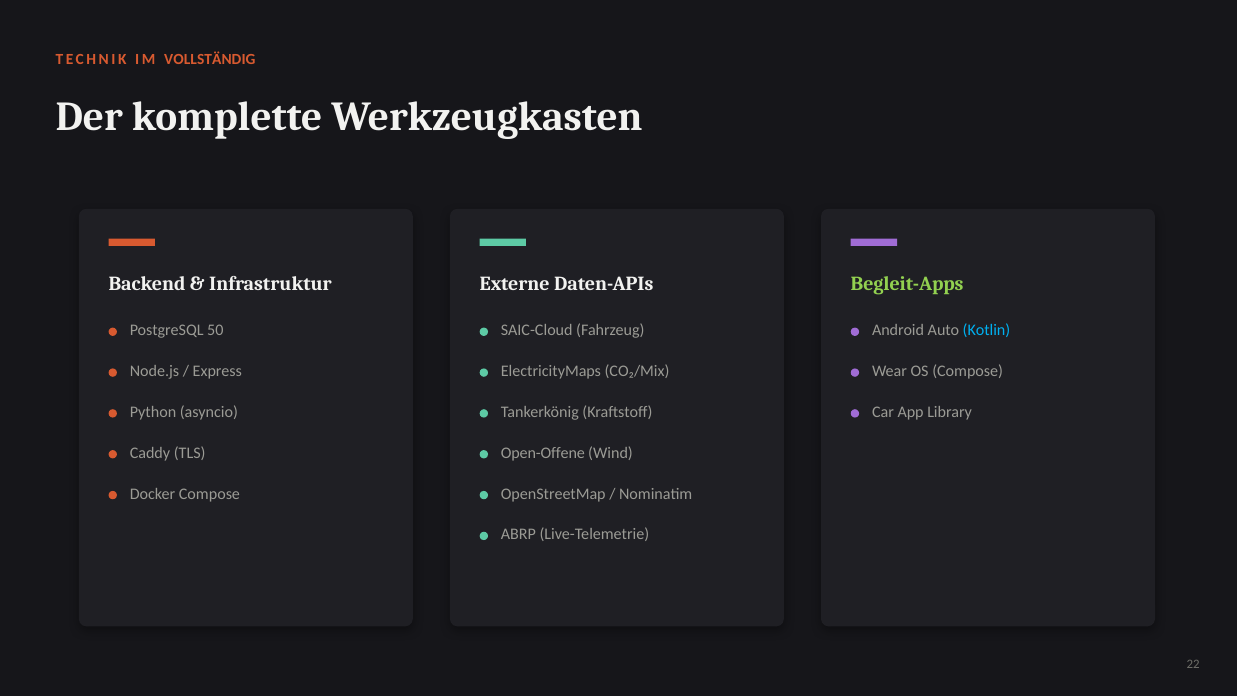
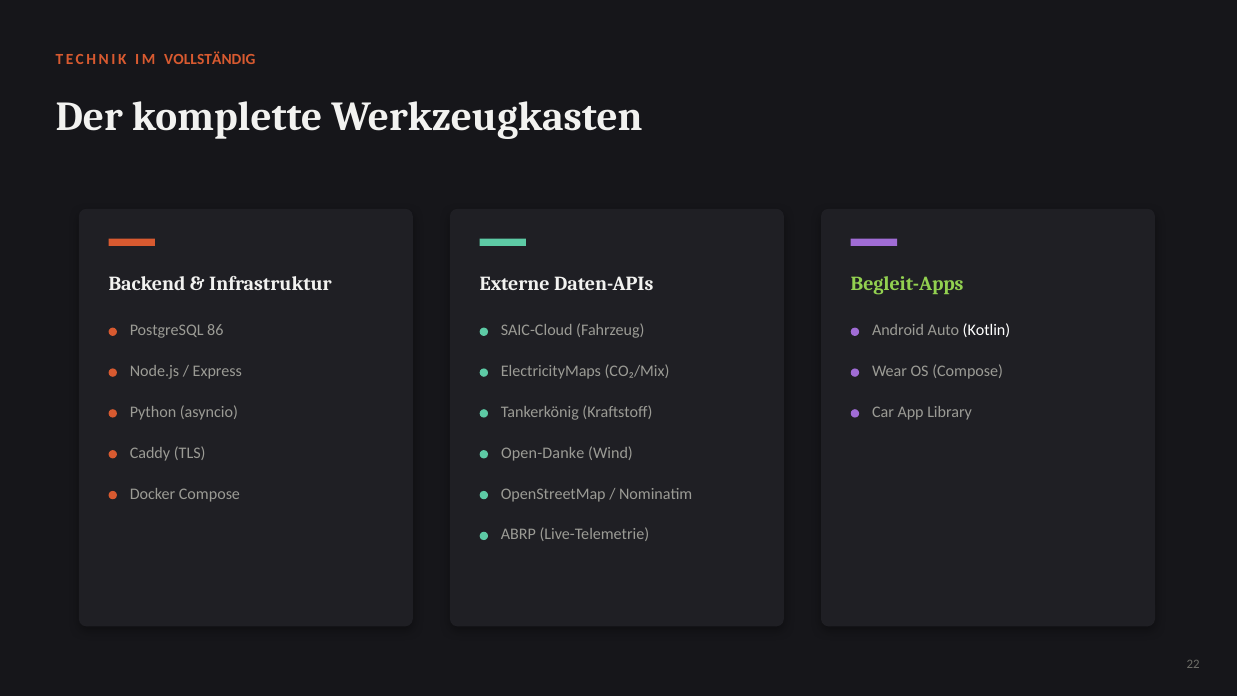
50: 50 -> 86
Kotlin colour: light blue -> white
Open-Offene: Open-Offene -> Open-Danke
